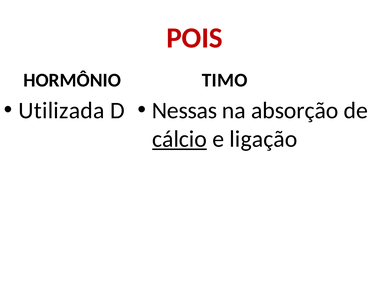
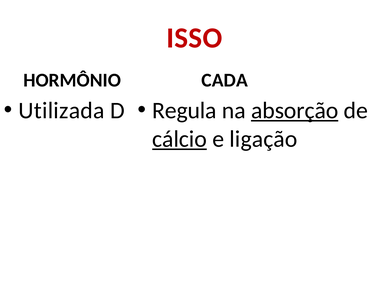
POIS: POIS -> ISSO
TIMO: TIMO -> CADA
Nessas: Nessas -> Regula
absorção underline: none -> present
